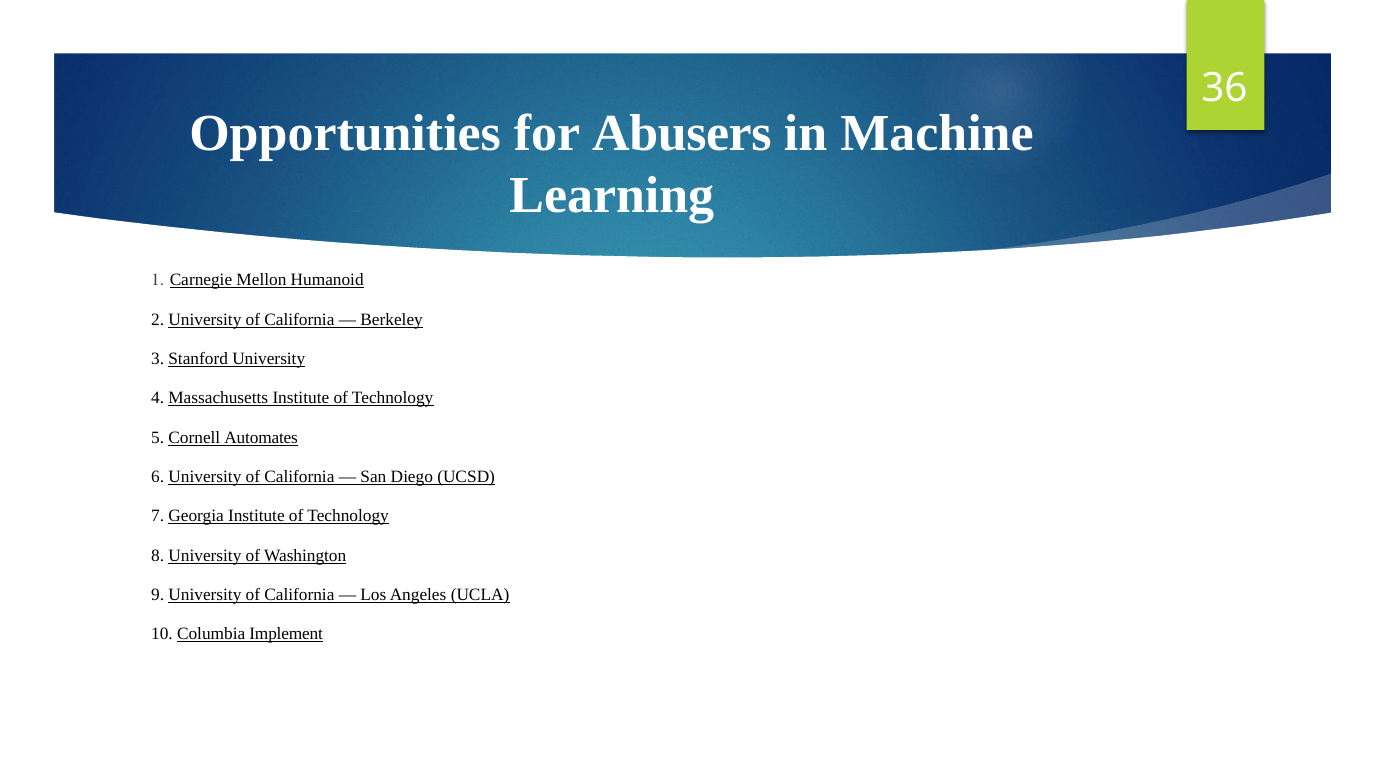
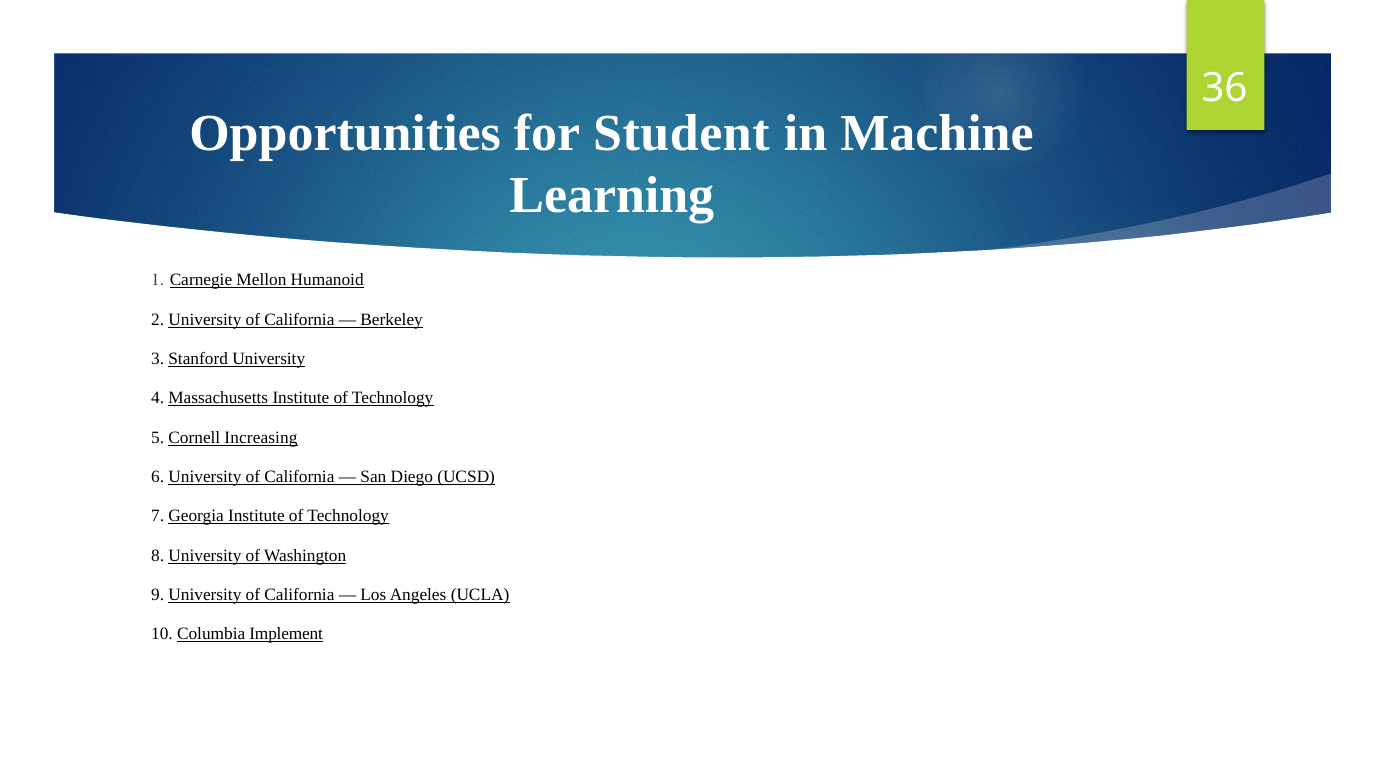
Abusers: Abusers -> Student
Automates: Automates -> Increasing
